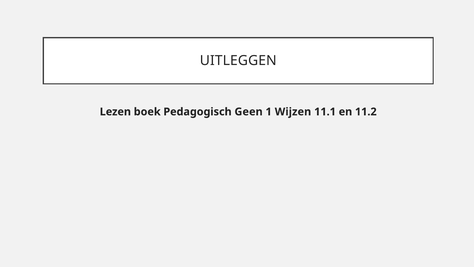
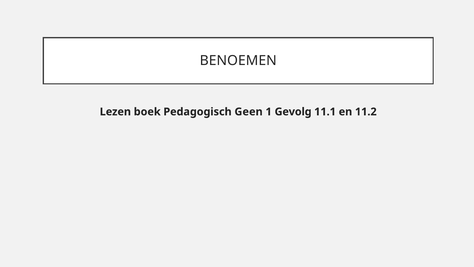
UITLEGGEN: UITLEGGEN -> BENOEMEN
Wijzen: Wijzen -> Gevolg
